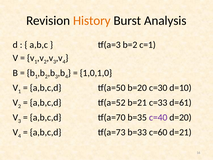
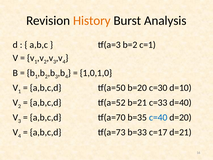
d=61: d=61 -> d=40
c=40 colour: purple -> blue
c=60: c=60 -> c=17
